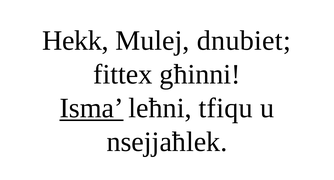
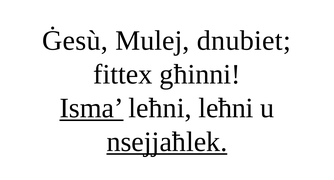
Hekk: Hekk -> Ġesù
leħni tfiqu: tfiqu -> leħni
nsejjaħlek underline: none -> present
